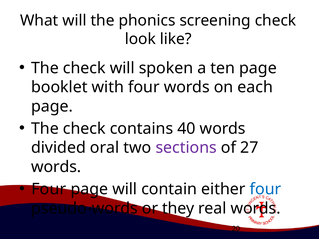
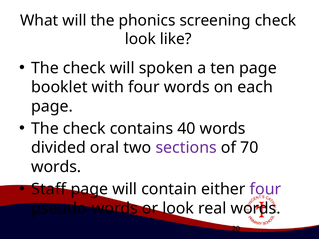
27: 27 -> 70
Four at (49, 189): Four -> Staff
four at (265, 189) colour: blue -> purple
or they: they -> look
